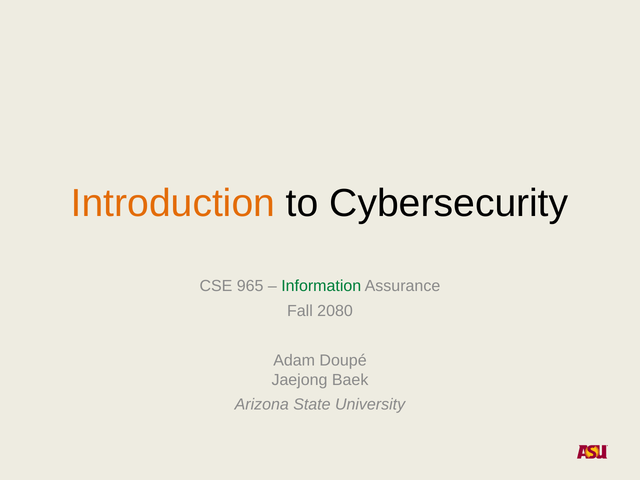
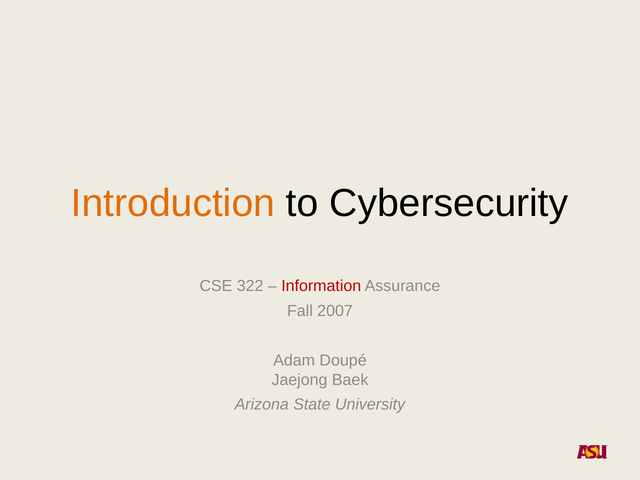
965: 965 -> 322
Information colour: green -> red
2080: 2080 -> 2007
